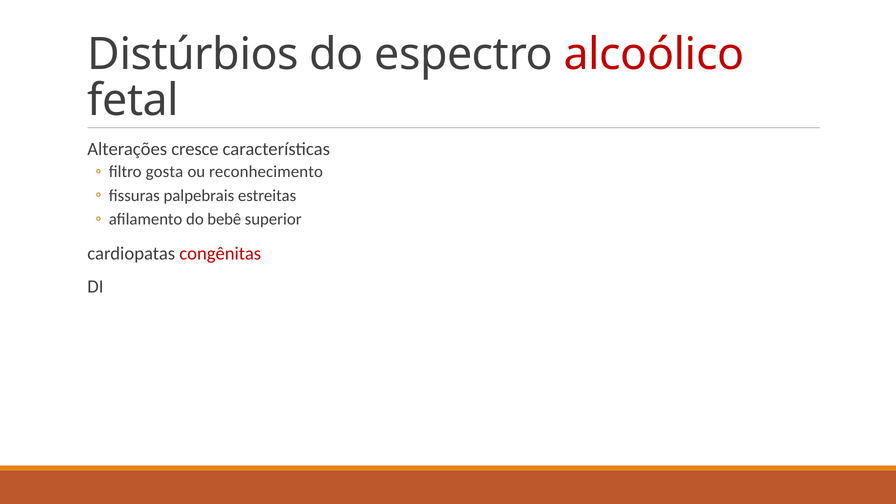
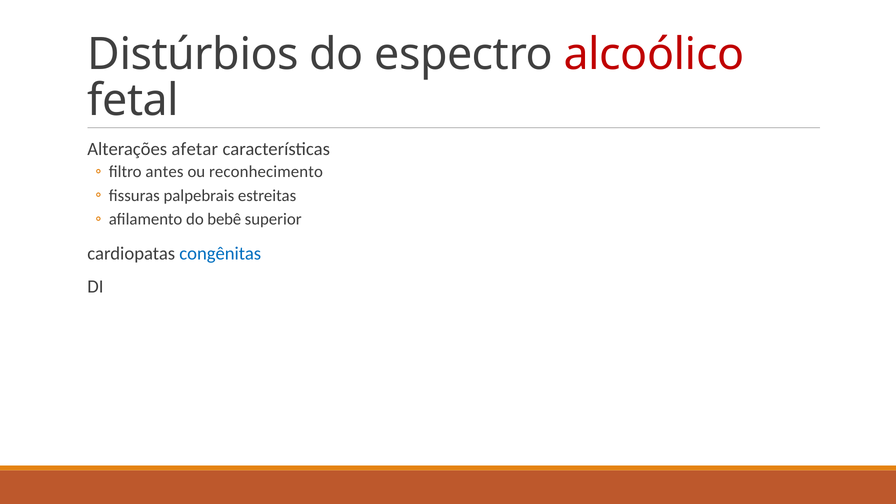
cresce: cresce -> afetar
gosta: gosta -> antes
congênitas colour: red -> blue
